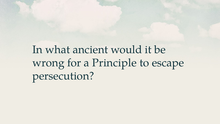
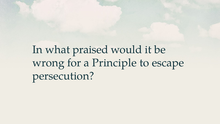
ancient: ancient -> praised
